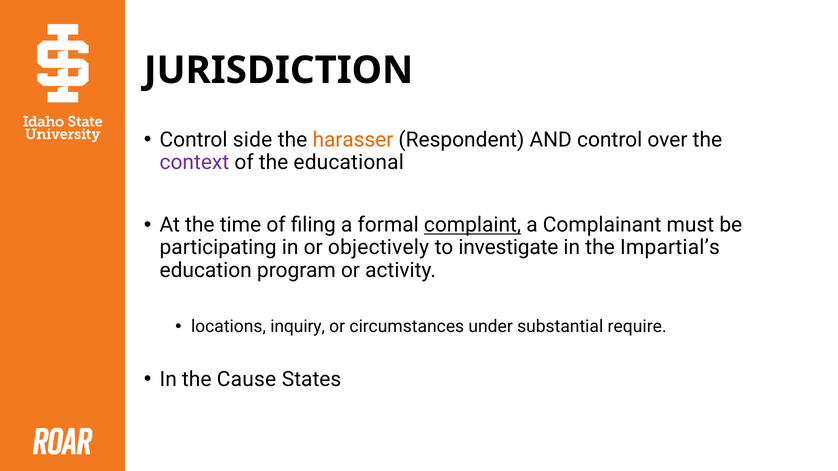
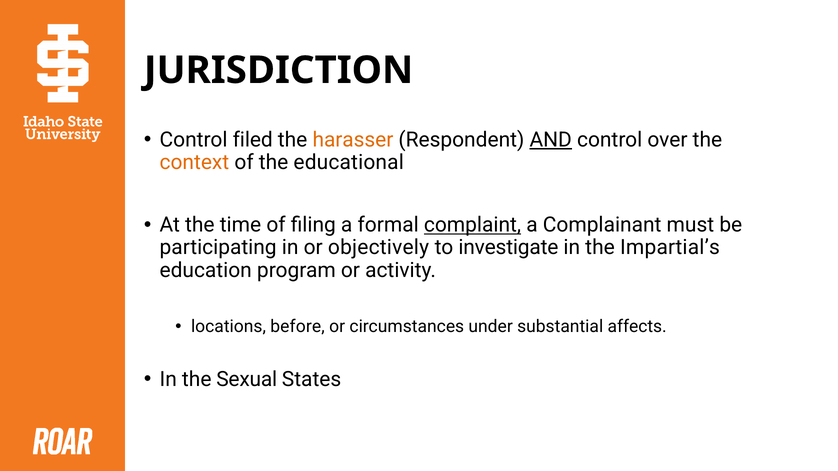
side: side -> filed
AND underline: none -> present
context colour: purple -> orange
inquiry: inquiry -> before
require: require -> affects
Cause: Cause -> Sexual
